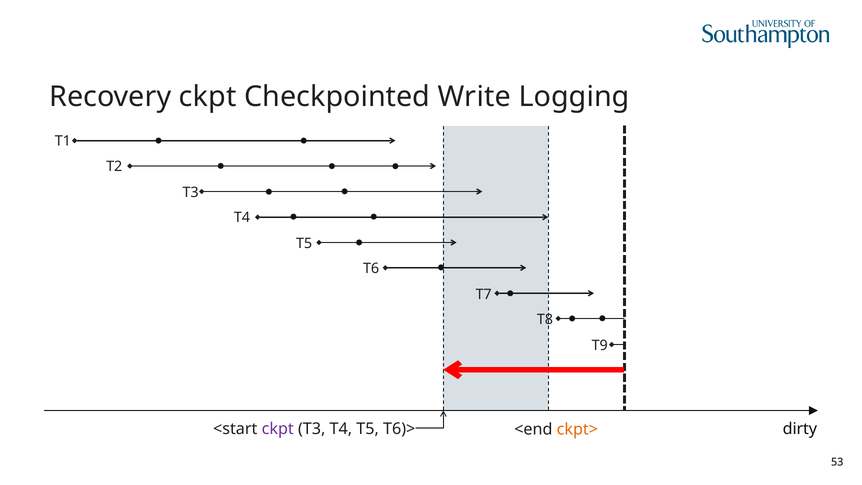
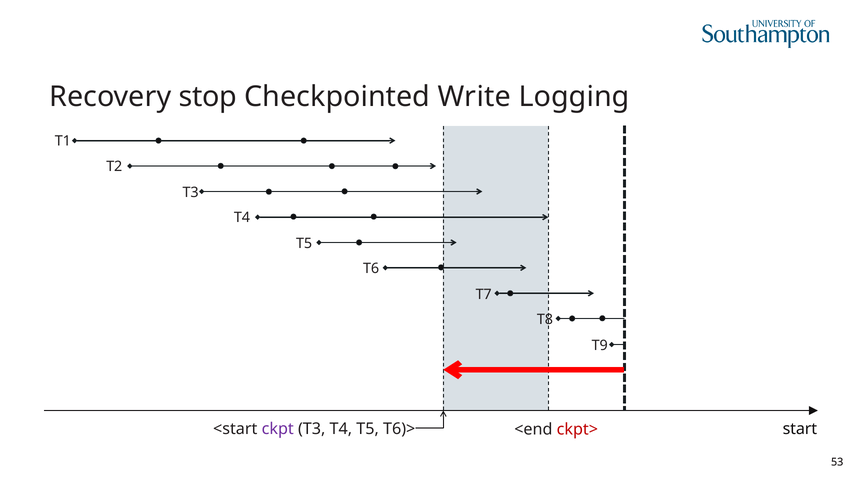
Recovery ckpt: ckpt -> stop
dirty: dirty -> start
ckpt> colour: orange -> red
